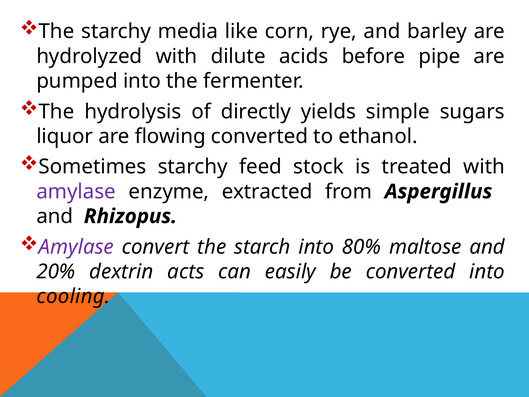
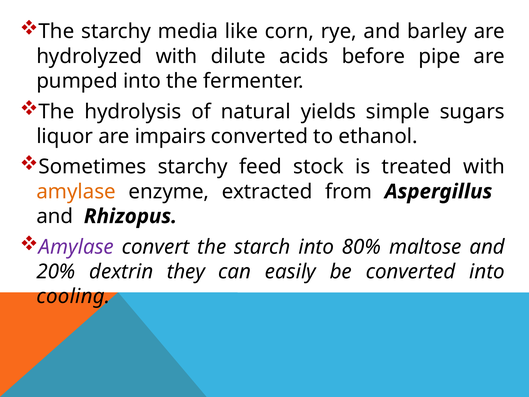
directly: directly -> natural
flowing: flowing -> impairs
amylase at (76, 191) colour: purple -> orange
acts: acts -> they
